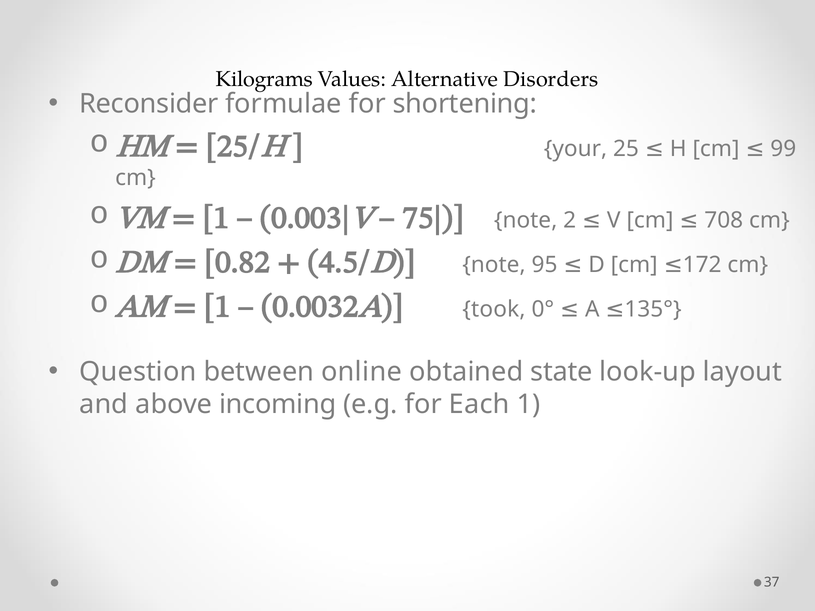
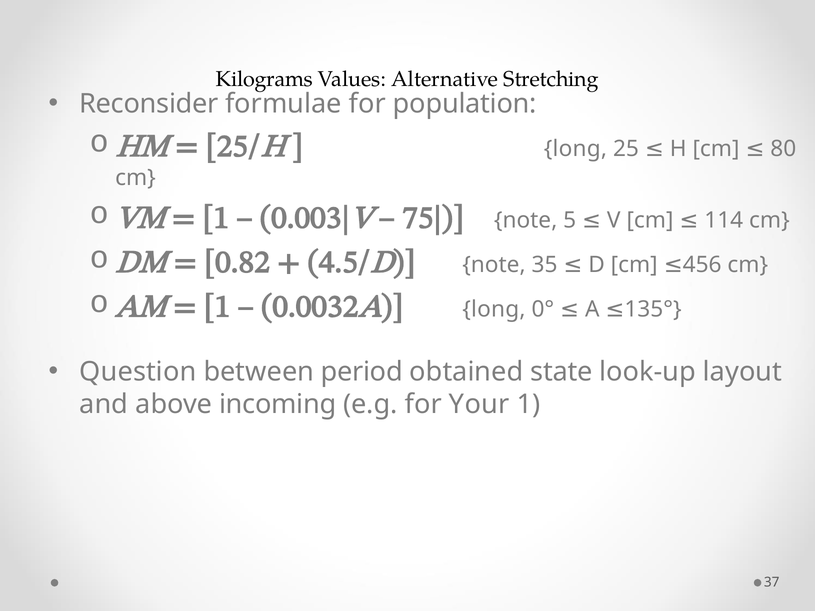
Disorders: Disorders -> Stretching
shortening: shortening -> population
your at (575, 149): your -> long
99: 99 -> 80
2: 2 -> 5
708: 708 -> 114
95: 95 -> 35
172: 172 -> 456
took at (494, 309): took -> long
online: online -> period
Each: Each -> Your
